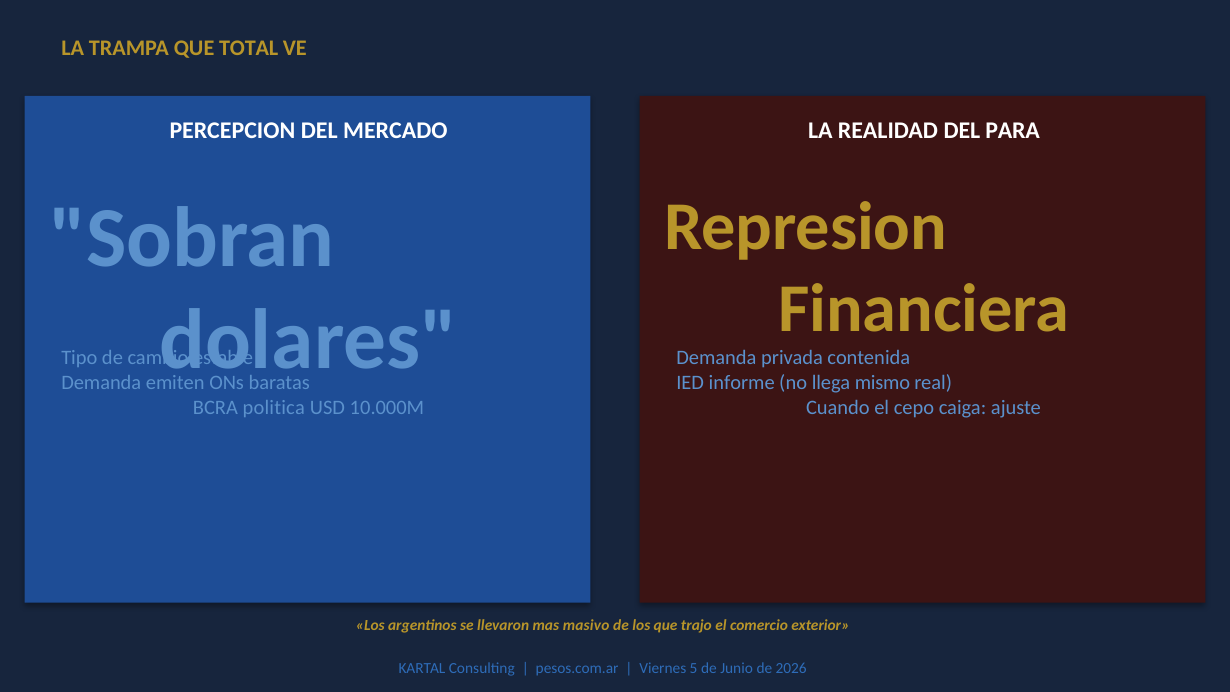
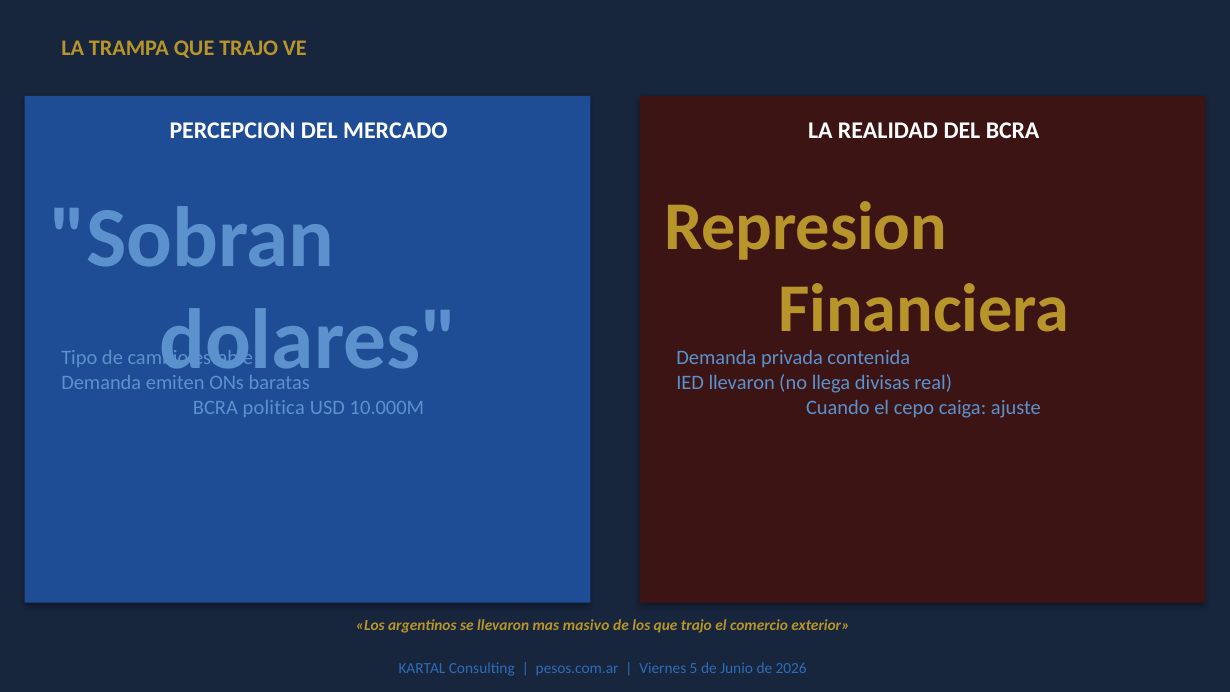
TRAMPA QUE TOTAL: TOTAL -> TRAJO
DEL PARA: PARA -> BCRA
IED informe: informe -> llevaron
mismo: mismo -> divisas
